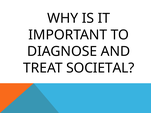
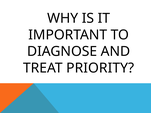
SOCIETAL: SOCIETAL -> PRIORITY
